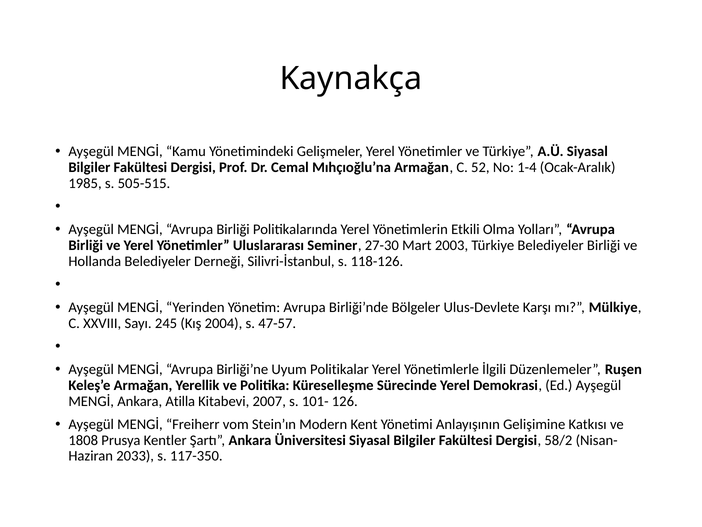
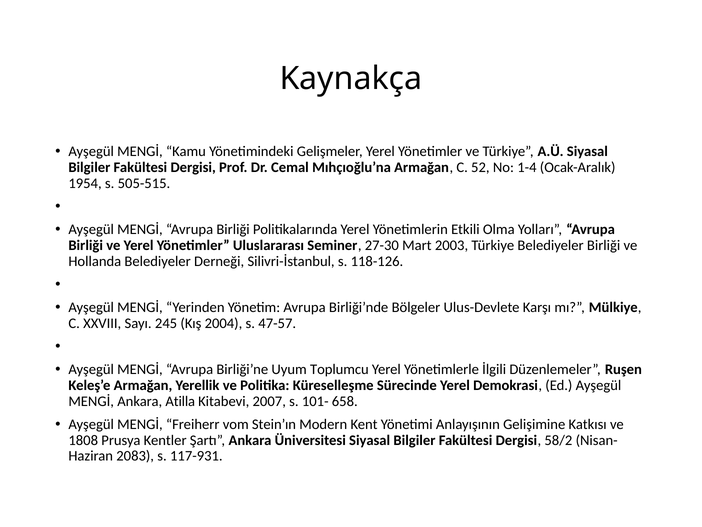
1985: 1985 -> 1954
Politikalar: Politikalar -> Toplumcu
126: 126 -> 658
2033: 2033 -> 2083
117-350: 117-350 -> 117-931
